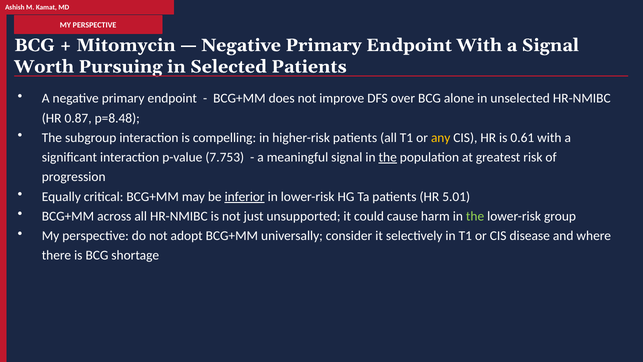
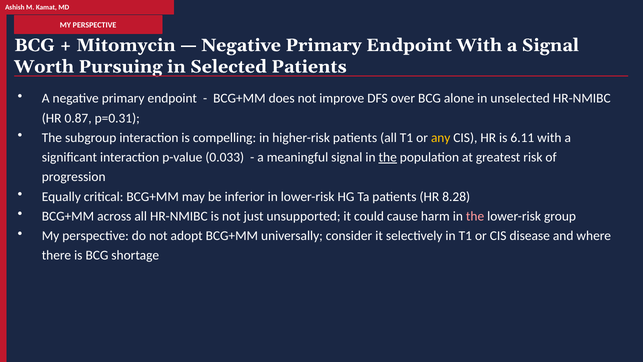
p=8.48: p=8.48 -> p=0.31
0.61: 0.61 -> 6.11
7.753: 7.753 -> 0.033
inferior underline: present -> none
5.01: 5.01 -> 8.28
the at (475, 216) colour: light green -> pink
